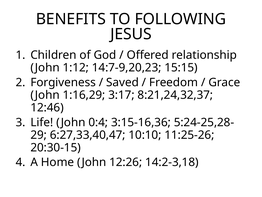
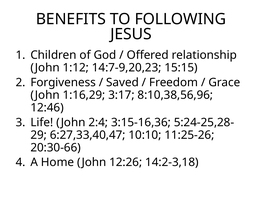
8:21,24,32,37: 8:21,24,32,37 -> 8:10,38,56,96
0:4: 0:4 -> 2:4
20:30-15: 20:30-15 -> 20:30-66
